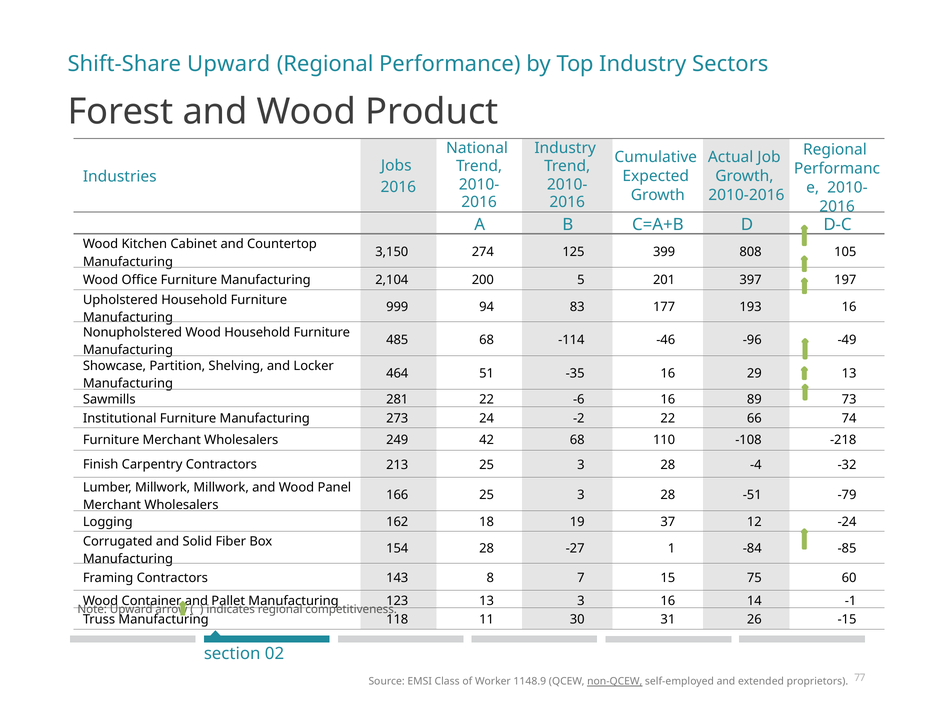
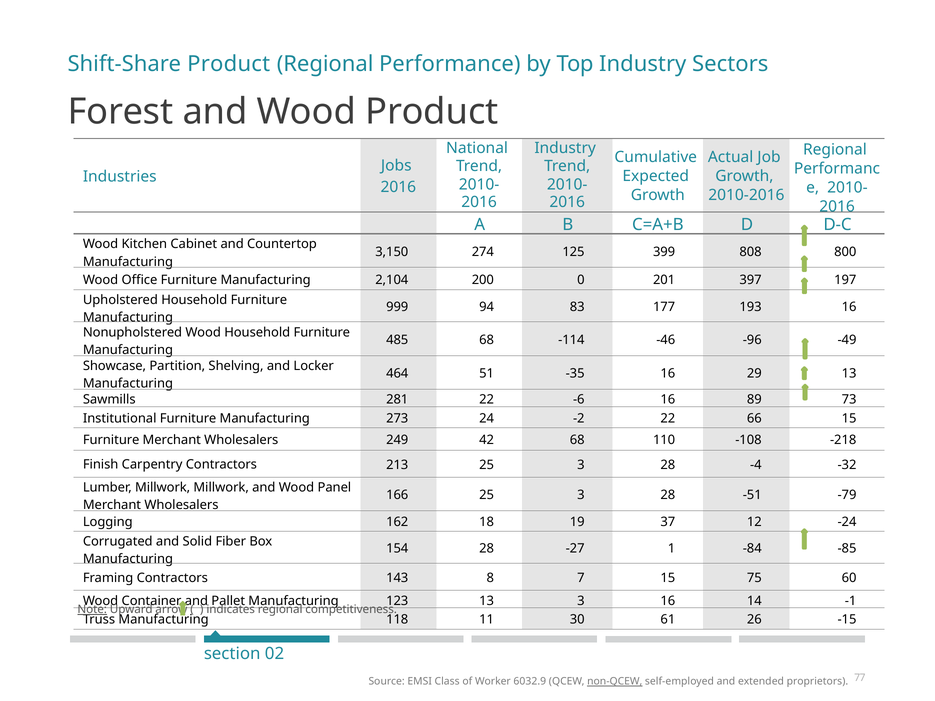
Shift-Share Upward: Upward -> Product
105: 105 -> 800
5: 5 -> 0
66 74: 74 -> 15
Note underline: none -> present
31: 31 -> 61
1148.9: 1148.9 -> 6032.9
